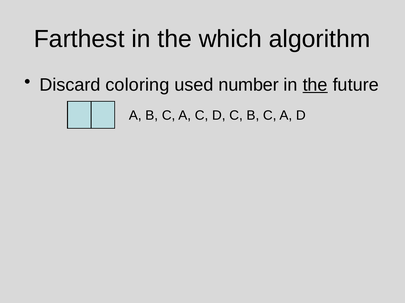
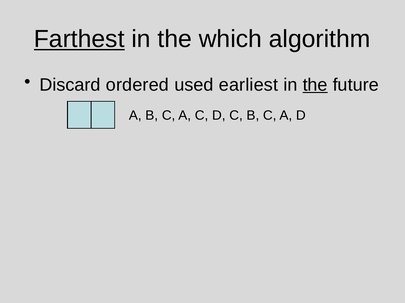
Farthest underline: none -> present
coloring: coloring -> ordered
number: number -> earliest
